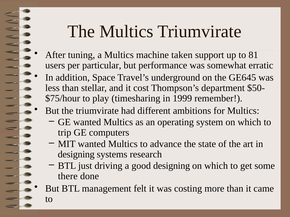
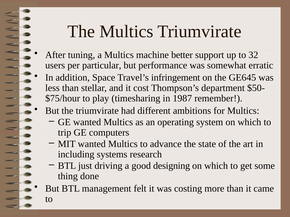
taken: taken -> better
81: 81 -> 32
underground: underground -> infringement
1999: 1999 -> 1987
designing at (76, 155): designing -> including
there: there -> thing
